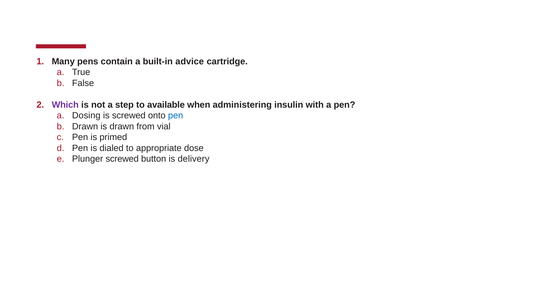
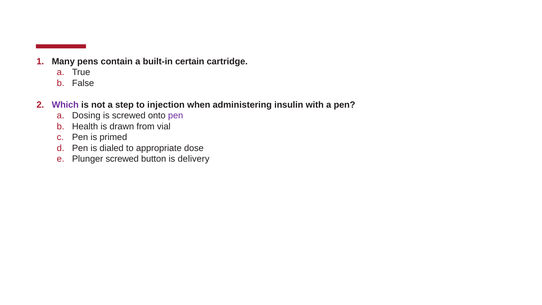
advice: advice -> certain
available: available -> injection
pen at (176, 116) colour: blue -> purple
Drawn at (85, 126): Drawn -> Health
